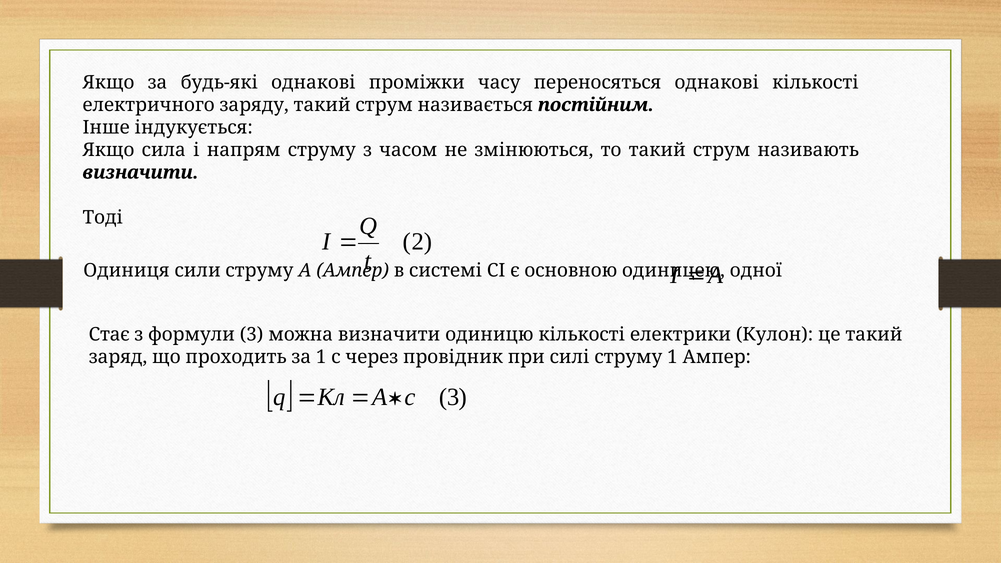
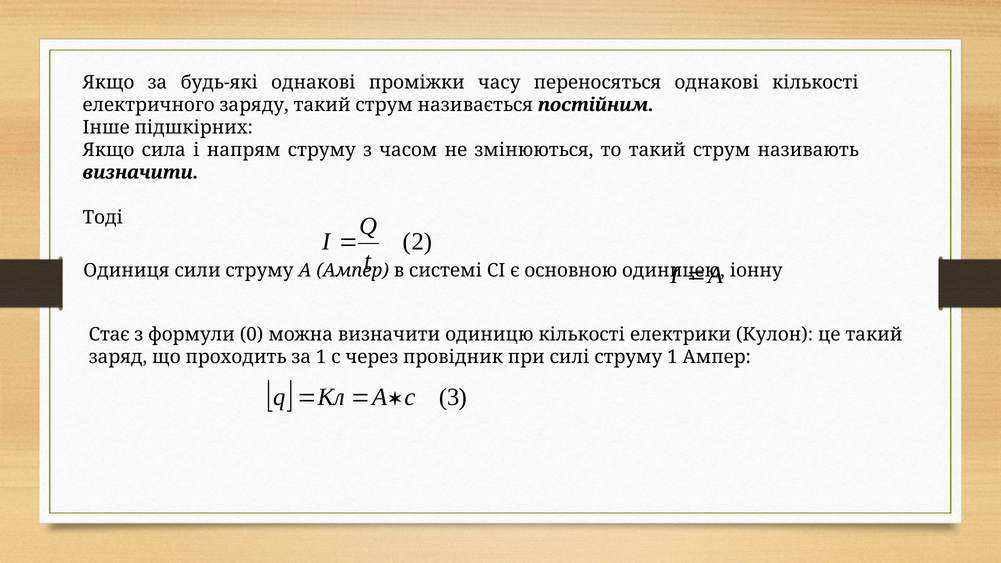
індукується: індукується -> підшкірних
одної: одної -> іонну
формули 3: 3 -> 0
